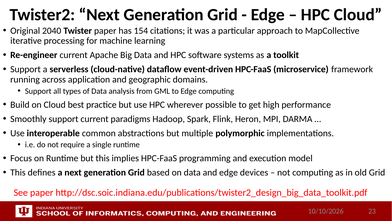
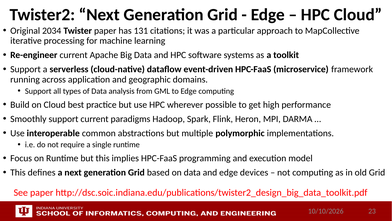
2040: 2040 -> 2034
154: 154 -> 131
